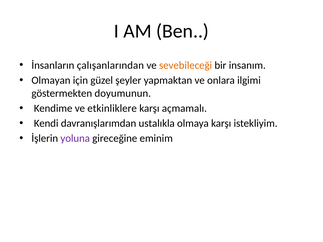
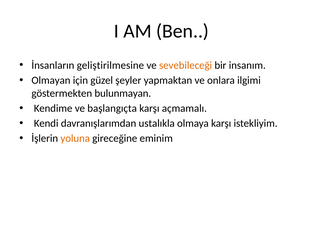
çalışanlarından: çalışanlarından -> geliştirilmesine
doyumunun: doyumunun -> bulunmayan
etkinliklere: etkinliklere -> başlangıçta
yoluna colour: purple -> orange
